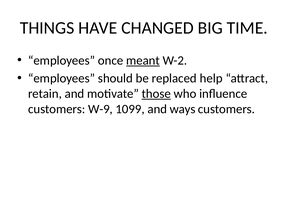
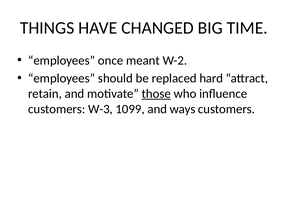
meant underline: present -> none
help: help -> hard
W-9: W-9 -> W-3
